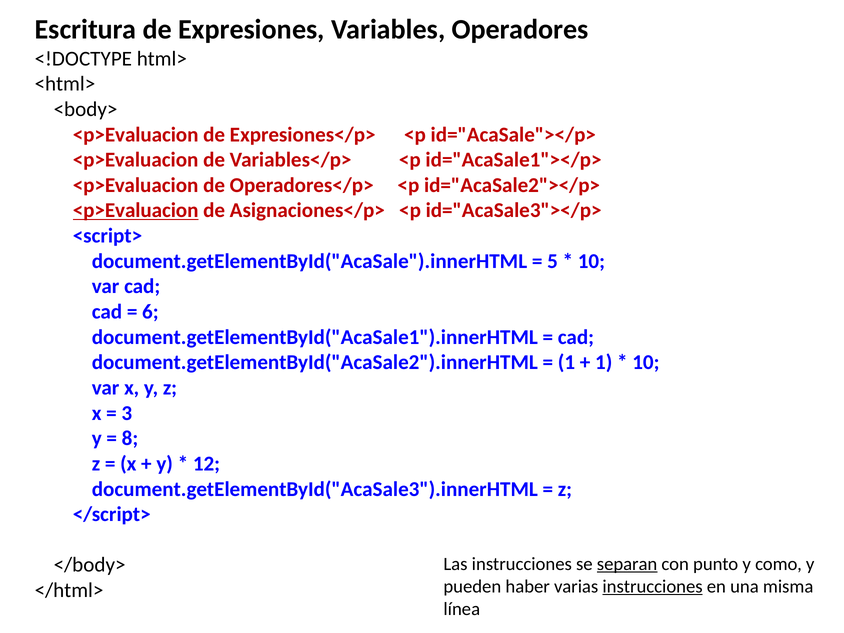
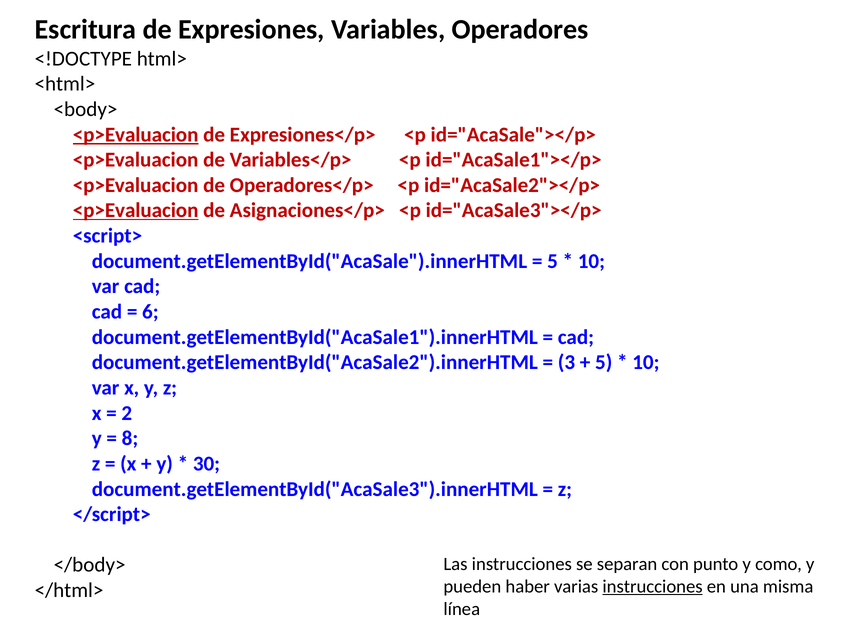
<p>Evaluacion at (136, 135) underline: none -> present
1 at (566, 362): 1 -> 3
1 at (604, 362): 1 -> 5
3: 3 -> 2
12: 12 -> 30
separan underline: present -> none
